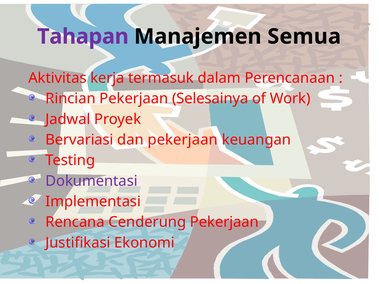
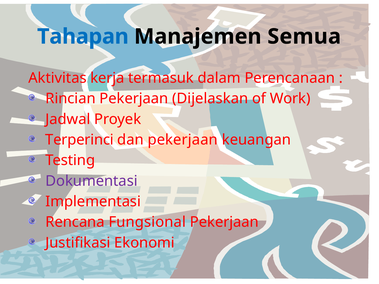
Tahapan colour: purple -> blue
Selesainya: Selesainya -> Dijelaskan
Bervariasi: Bervariasi -> Terperinci
Cenderung: Cenderung -> Fungsional
